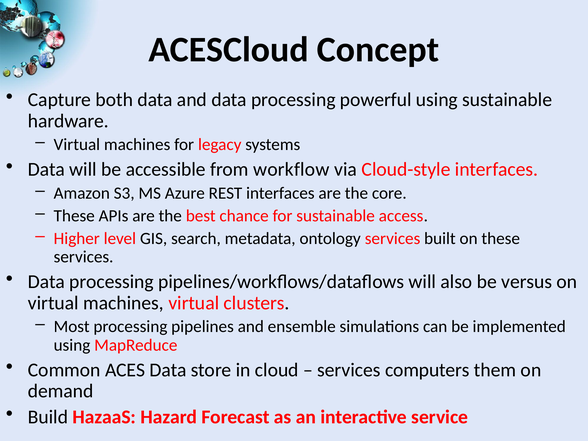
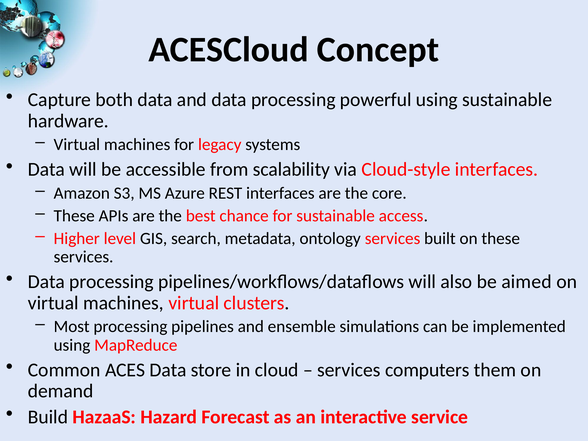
workflow: workflow -> scalability
versus: versus -> aimed
